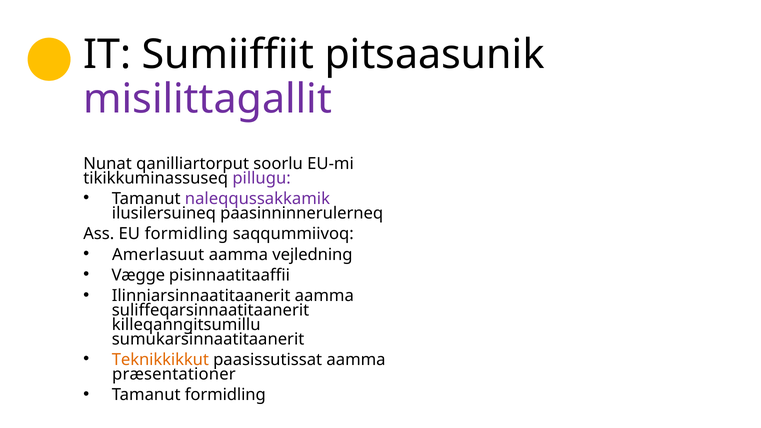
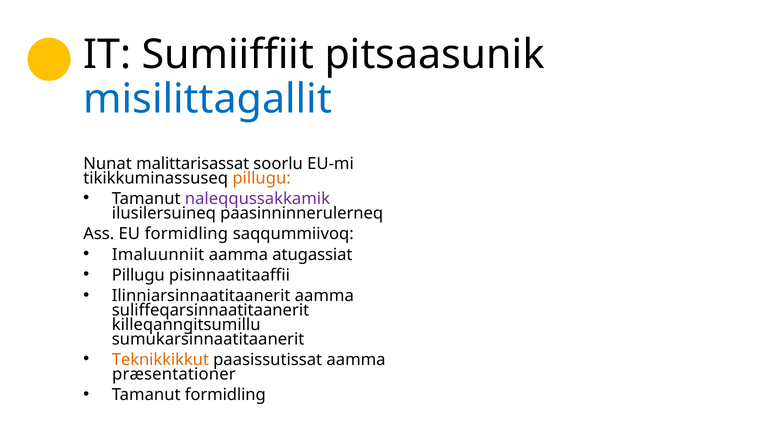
misilittagallit colour: purple -> blue
qanilliartorput: qanilliartorput -> malittarisassat
pillugu at (262, 178) colour: purple -> orange
Amerlasuut: Amerlasuut -> Imaluunniit
vejledning: vejledning -> atugassiat
Vægge at (138, 275): Vægge -> Pillugu
